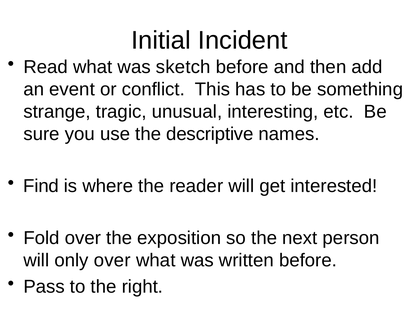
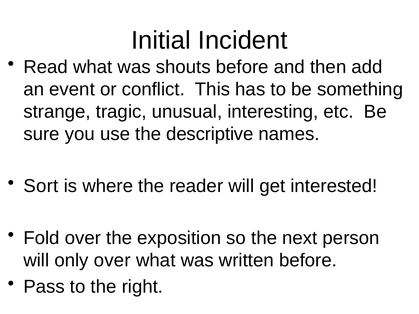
sketch: sketch -> shouts
Find: Find -> Sort
